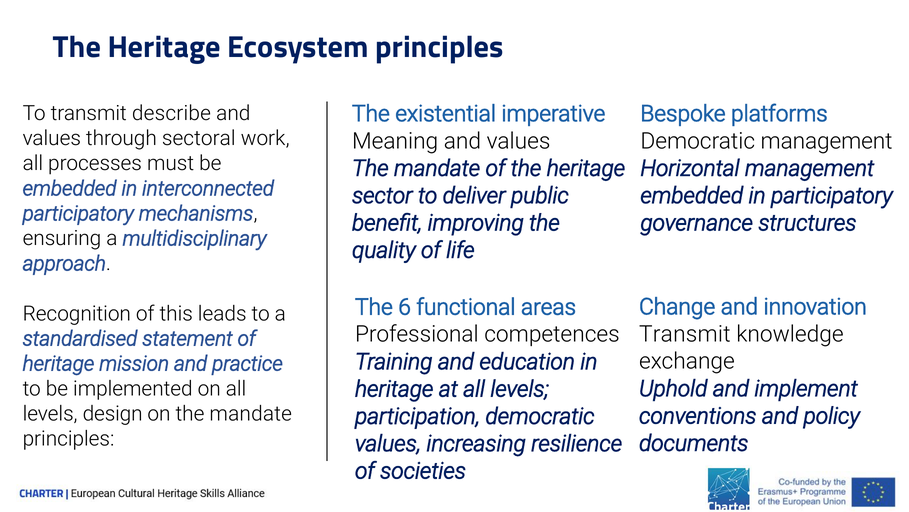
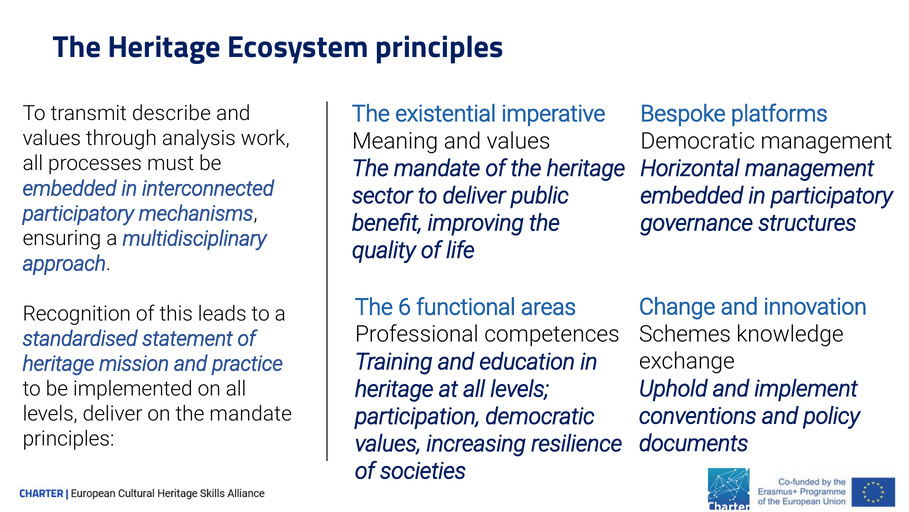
sectoral: sectoral -> analysis
Transmit at (685, 334): Transmit -> Schemes
levels design: design -> deliver
